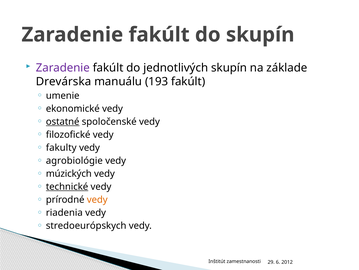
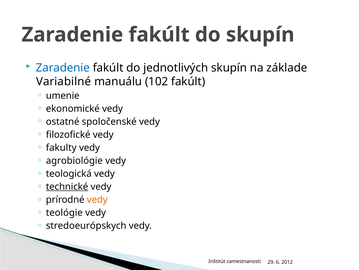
Zaradenie at (63, 68) colour: purple -> blue
Drevárska: Drevárska -> Variabilné
193: 193 -> 102
ostatné underline: present -> none
múzických: múzických -> teologická
riadenia: riadenia -> teológie
